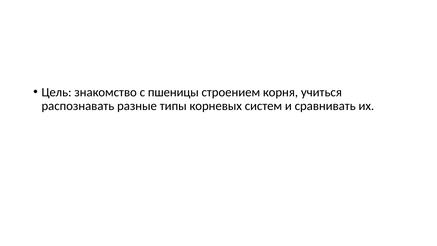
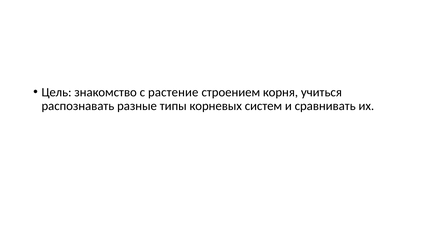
пшеницы: пшеницы -> растение
